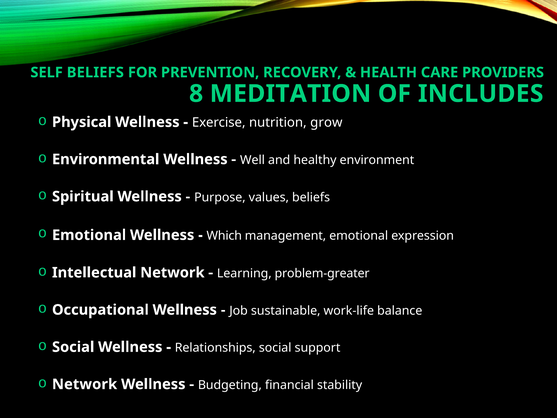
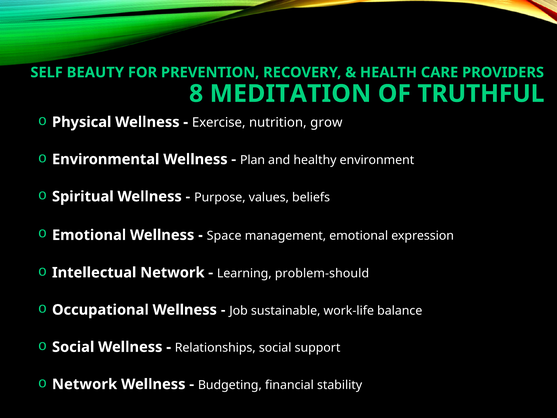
SELF BELIEFS: BELIEFS -> BEAUTY
INCLUDES: INCLUDES -> TRUTHFUL
Well: Well -> Plan
Which: Which -> Space
problem-greater: problem-greater -> problem-should
